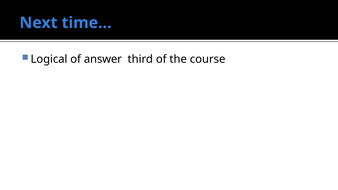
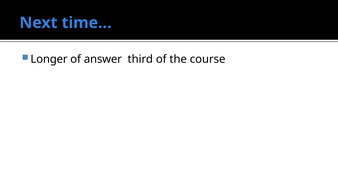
Logical: Logical -> Longer
